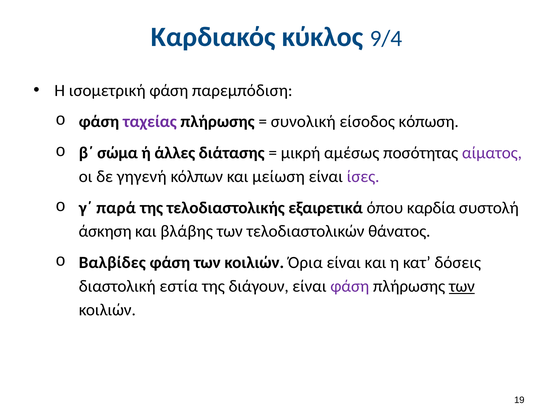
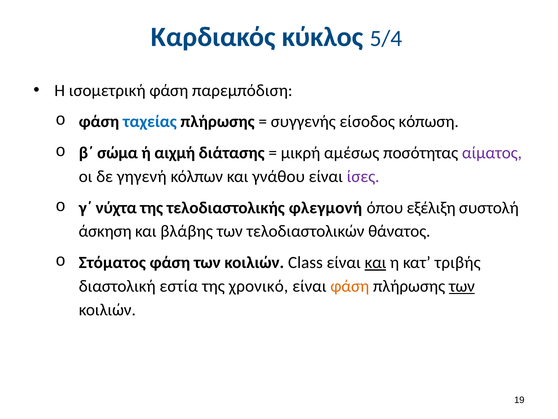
9/4: 9/4 -> 5/4
ταχείας colour: purple -> blue
συνολική: συνολική -> συγγενής
άλλες: άλλες -> αιχμή
μείωση: μείωση -> γνάθου
παρά: παρά -> νύχτα
εξαιρετικά: εξαιρετικά -> φλεγμονή
καρδία: καρδία -> εξέλιξη
Βαλβίδες: Βαλβίδες -> Στόματος
Όρια: Όρια -> Class
και at (375, 262) underline: none -> present
δόσεις: δόσεις -> τριβής
διάγουν: διάγουν -> χρονικό
φάση at (350, 286) colour: purple -> orange
